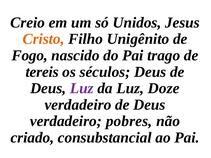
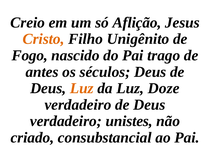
Unidos: Unidos -> Aflição
tereis: tereis -> antes
Luz at (82, 88) colour: purple -> orange
pobres: pobres -> unistes
